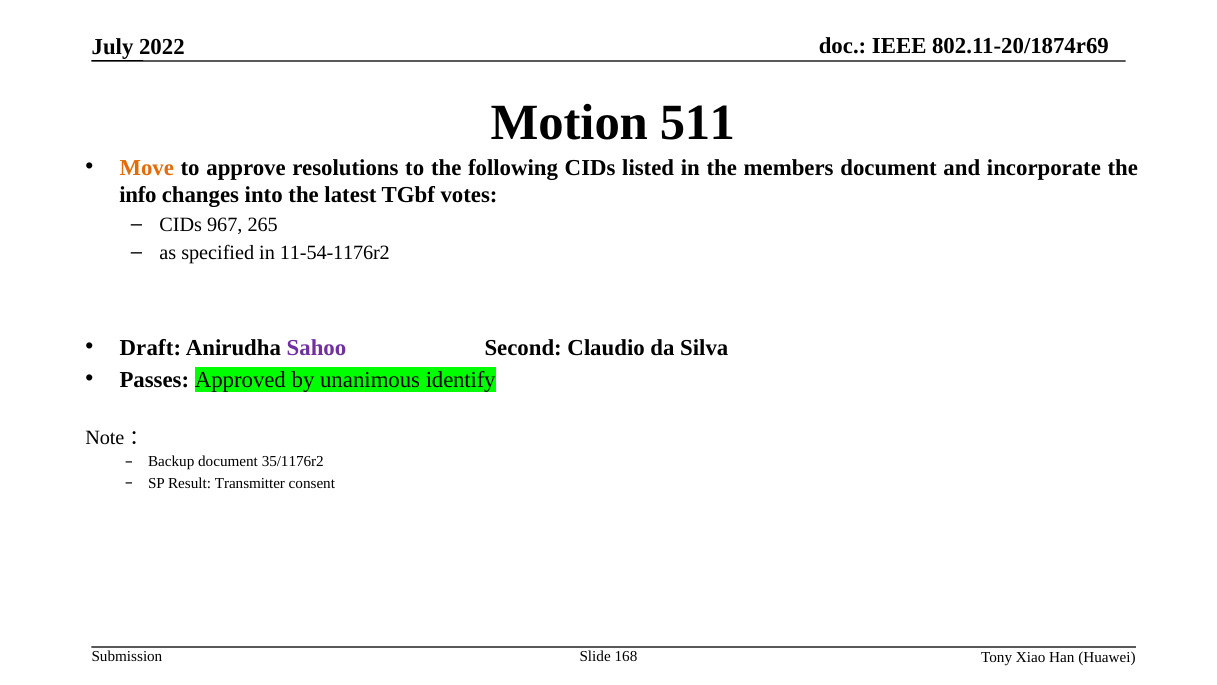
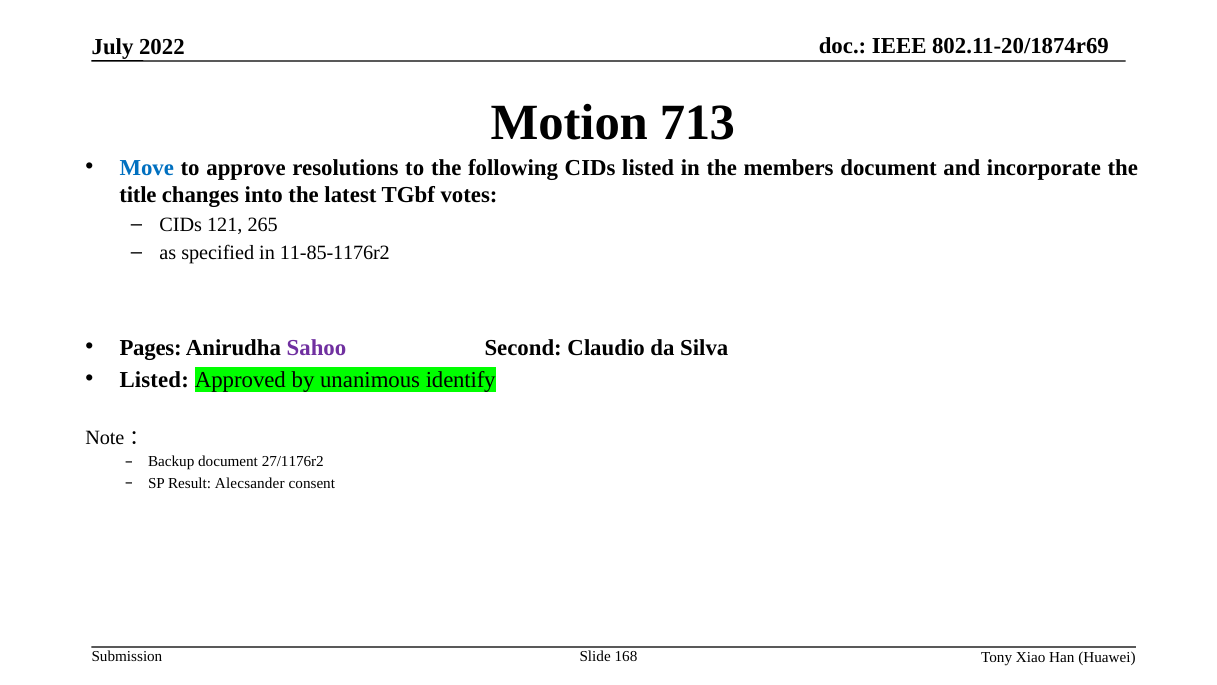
511: 511 -> 713
Move colour: orange -> blue
info: info -> title
967: 967 -> 121
11-54-1176r2: 11-54-1176r2 -> 11-85-1176r2
Draft: Draft -> Pages
Passes at (154, 379): Passes -> Listed
35/1176r2: 35/1176r2 -> 27/1176r2
Transmitter: Transmitter -> Alecsander
